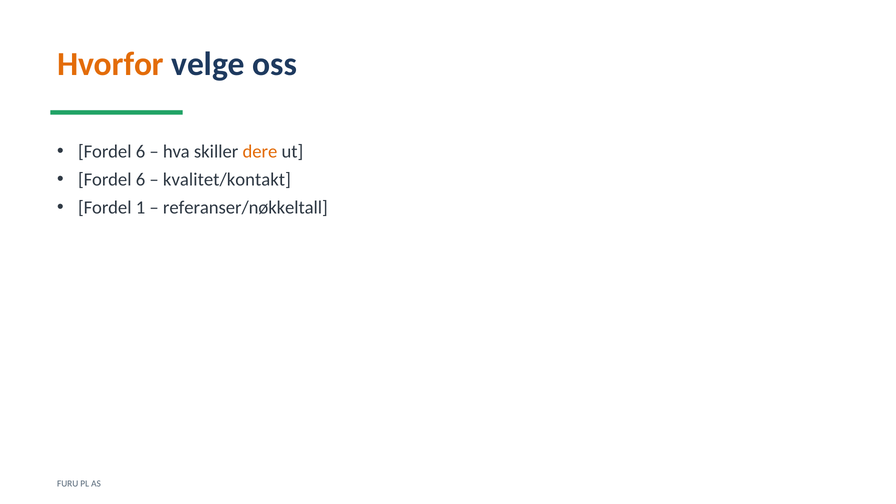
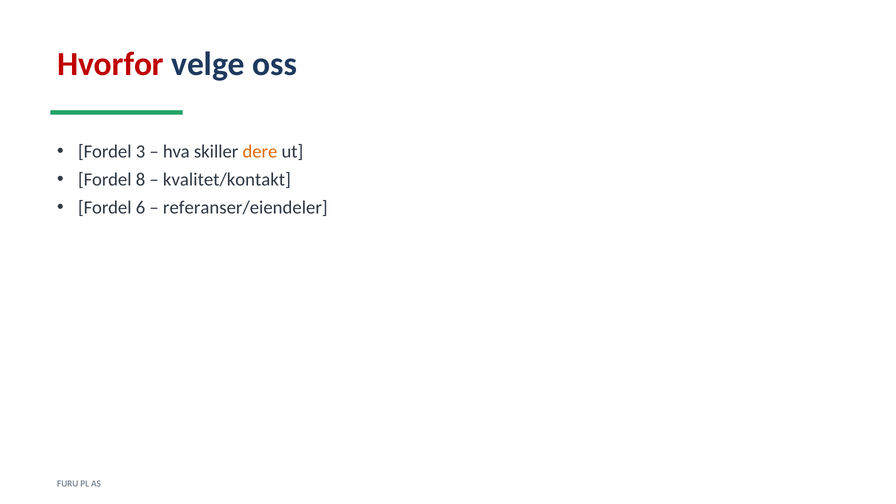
Hvorfor colour: orange -> red
6 at (141, 152): 6 -> 3
6 at (141, 180): 6 -> 8
1: 1 -> 6
referanser/nøkkeltall: referanser/nøkkeltall -> referanser/eiendeler
